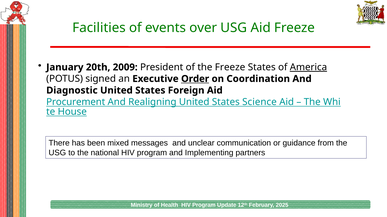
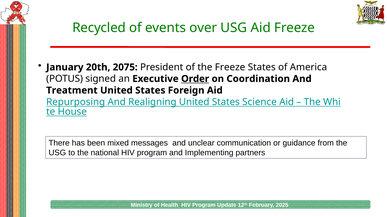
Facilities: Facilities -> Recycled
2009: 2009 -> 2075
America underline: present -> none
Diagnostic: Diagnostic -> Treatment
Procurement: Procurement -> Repurposing
